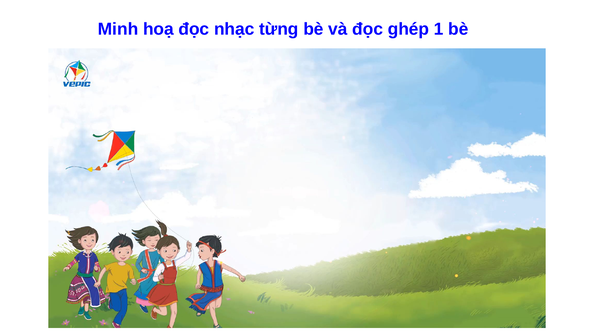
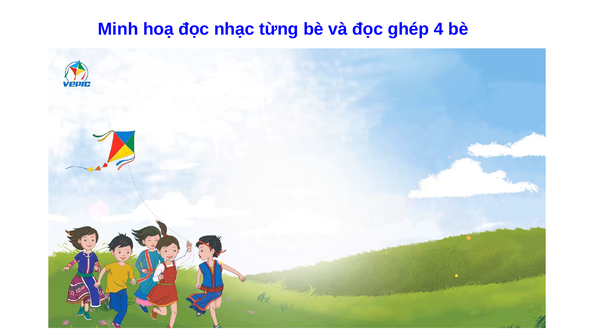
1: 1 -> 4
